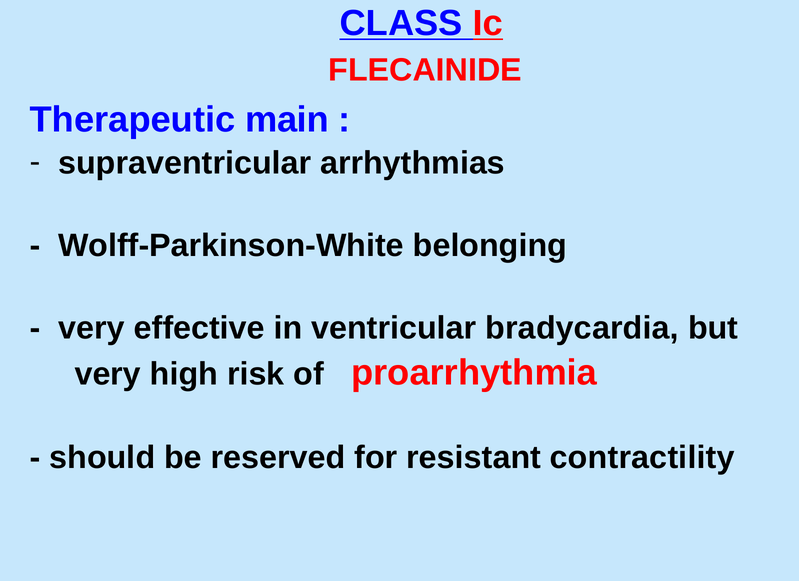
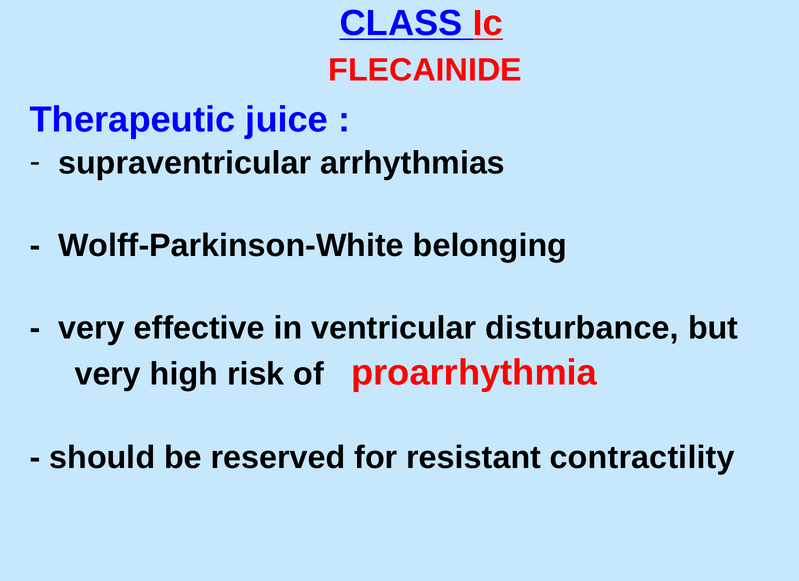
main: main -> juice
bradycardia: bradycardia -> disturbance
